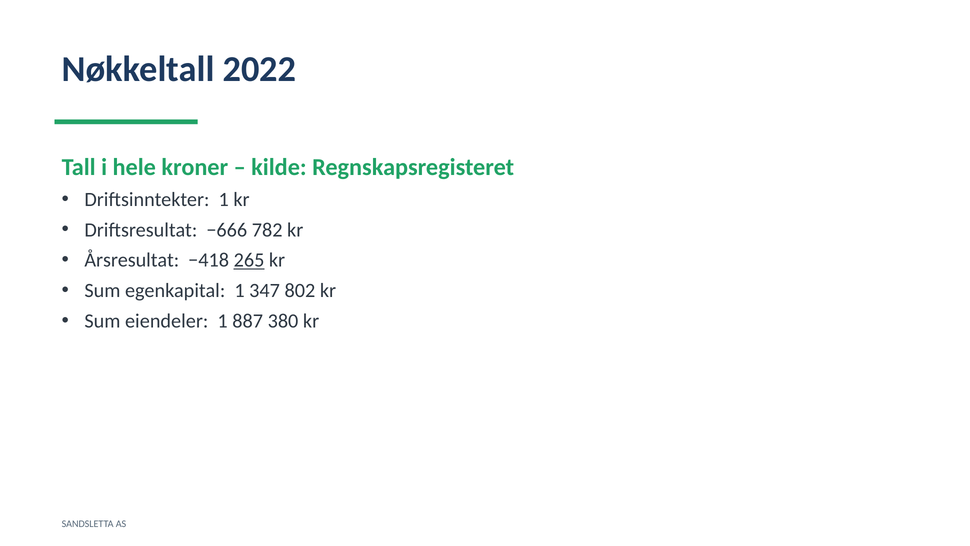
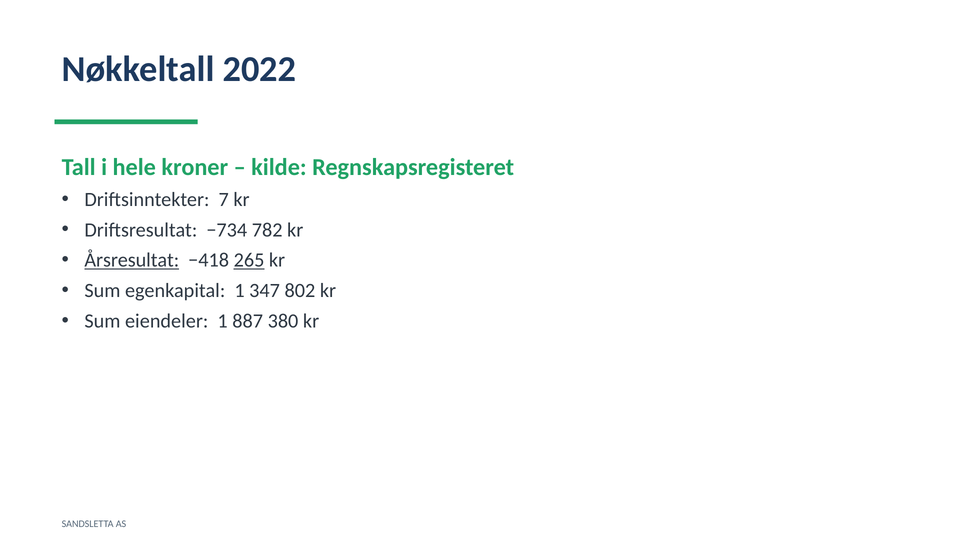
Driftsinntekter 1: 1 -> 7
−666: −666 -> −734
Årsresultat underline: none -> present
